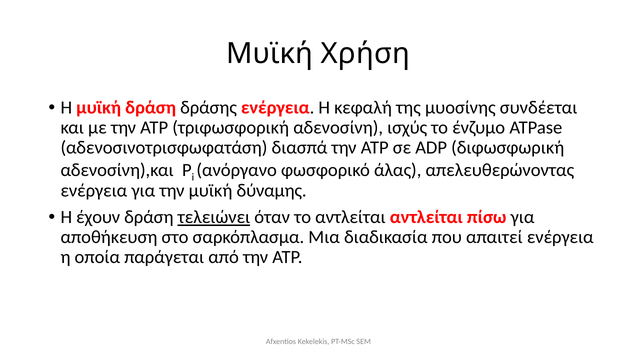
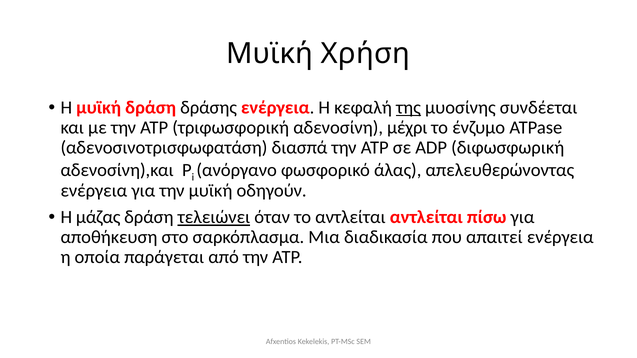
της underline: none -> present
ισχύς: ισχύς -> μέχρι
δύναμης: δύναμης -> οδηγούν
έχουν: έχουν -> μάζας
